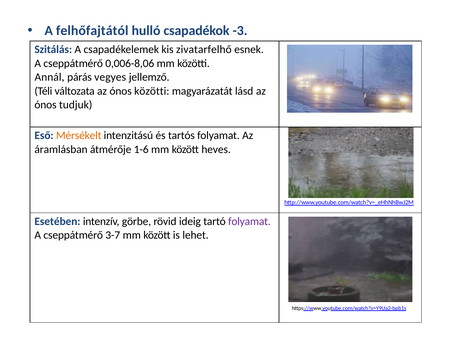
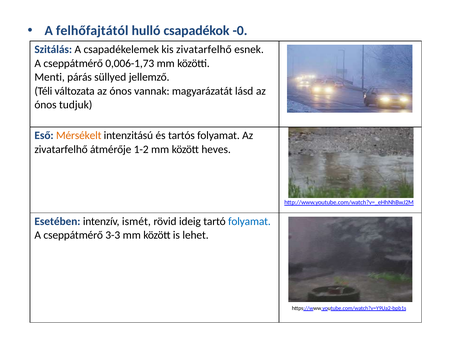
-3: -3 -> -0
0,006-8,06: 0,006-8,06 -> 0,006-1,73
Annál: Annál -> Menti
vegyes: vegyes -> süllyed
ónos közötti: közötti -> vannak
áramlásban at (61, 149): áramlásban -> zivatarfelhő
1-6: 1-6 -> 1-2
görbe: görbe -> ismét
folyamat at (249, 221) colour: purple -> blue
3-7: 3-7 -> 3-3
